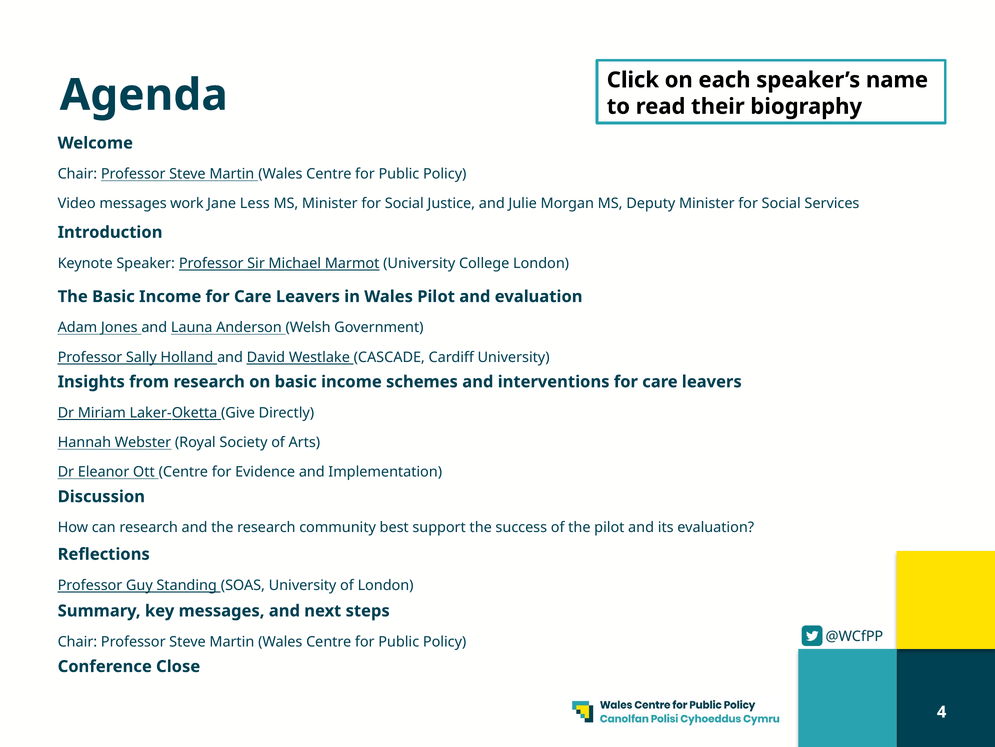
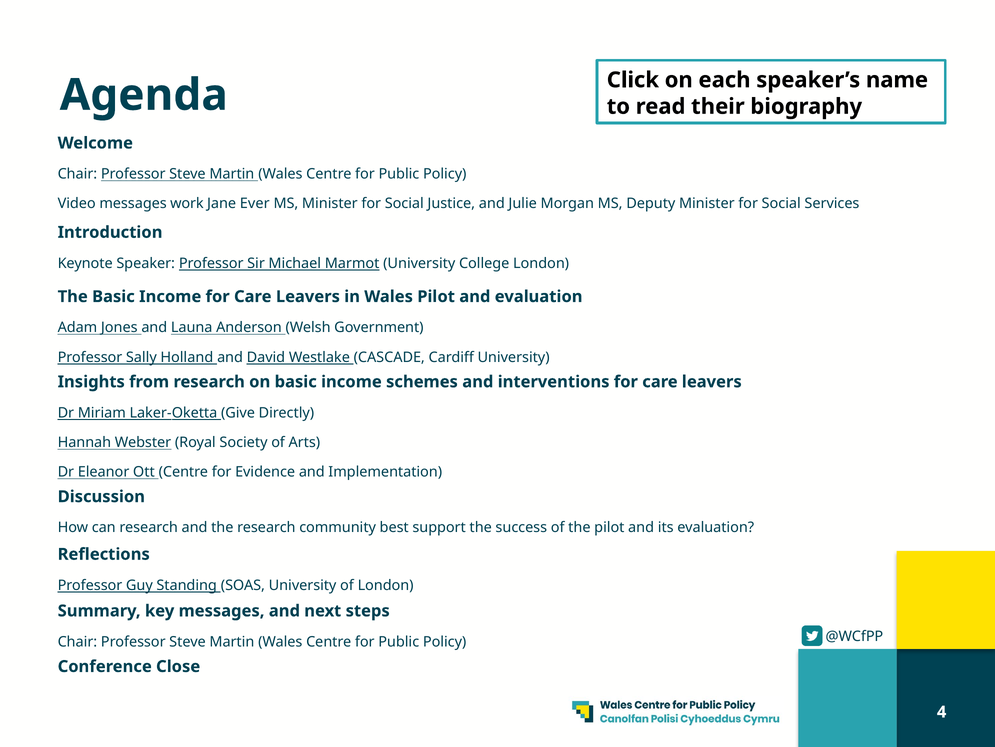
Less: Less -> Ever
